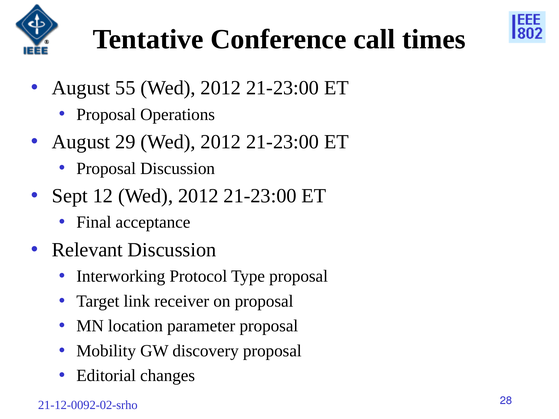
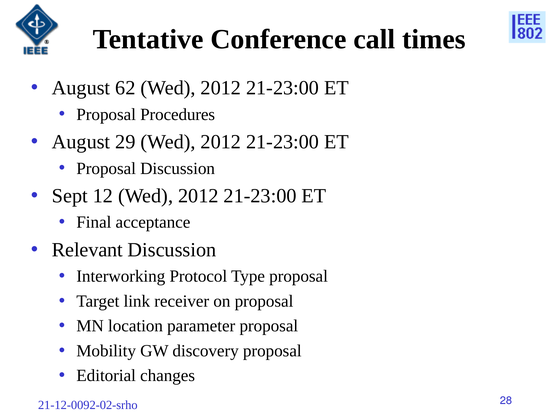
55: 55 -> 62
Operations: Operations -> Procedures
